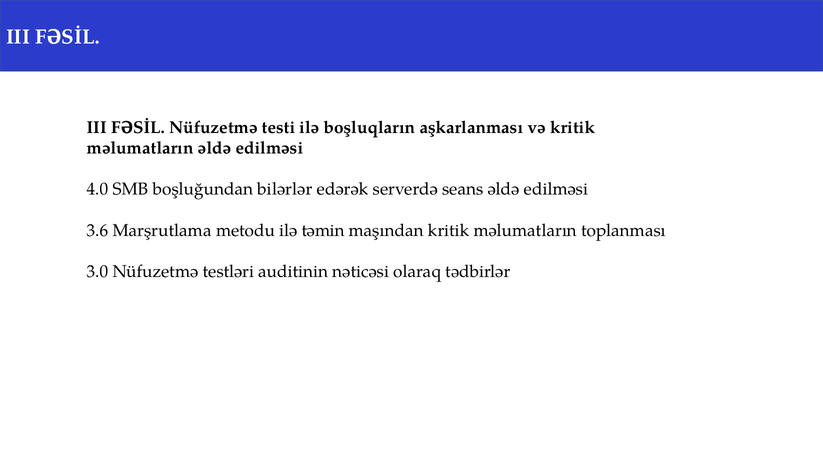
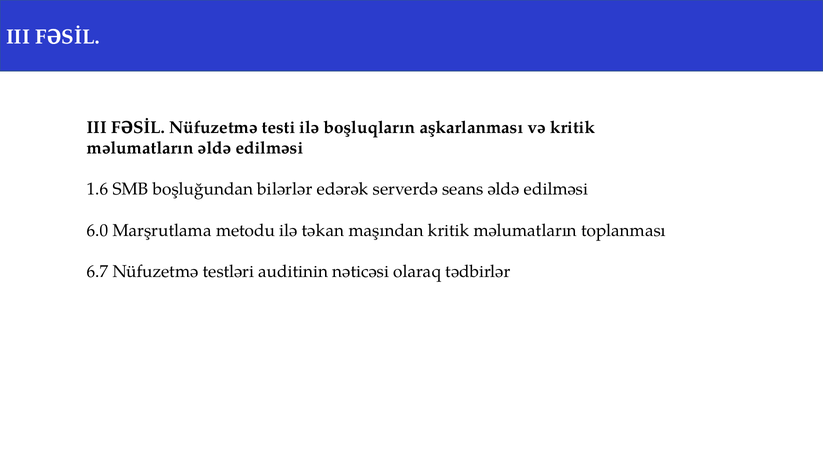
4.0: 4.0 -> 1.6
3.6: 3.6 -> 6.0
təmin: təmin -> təkan
3.0: 3.0 -> 6.7
